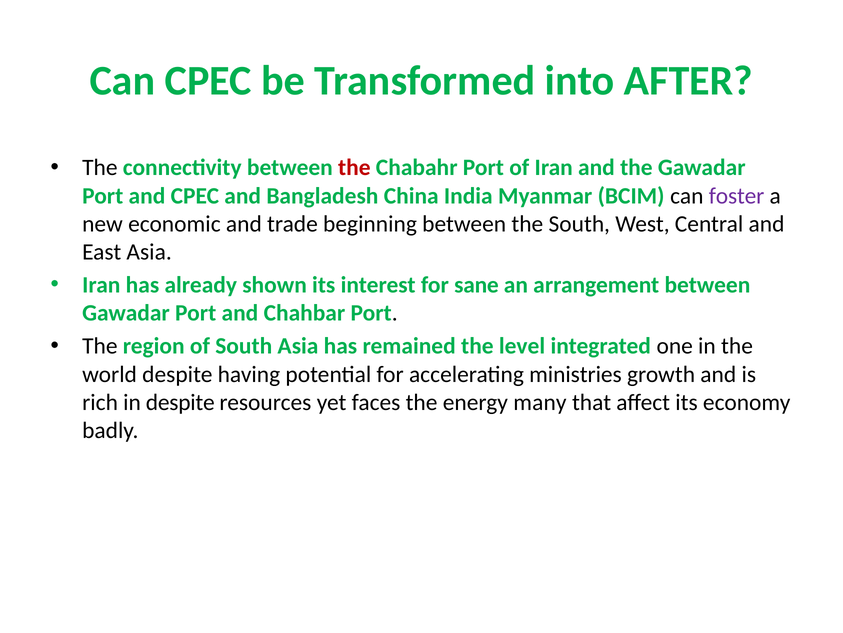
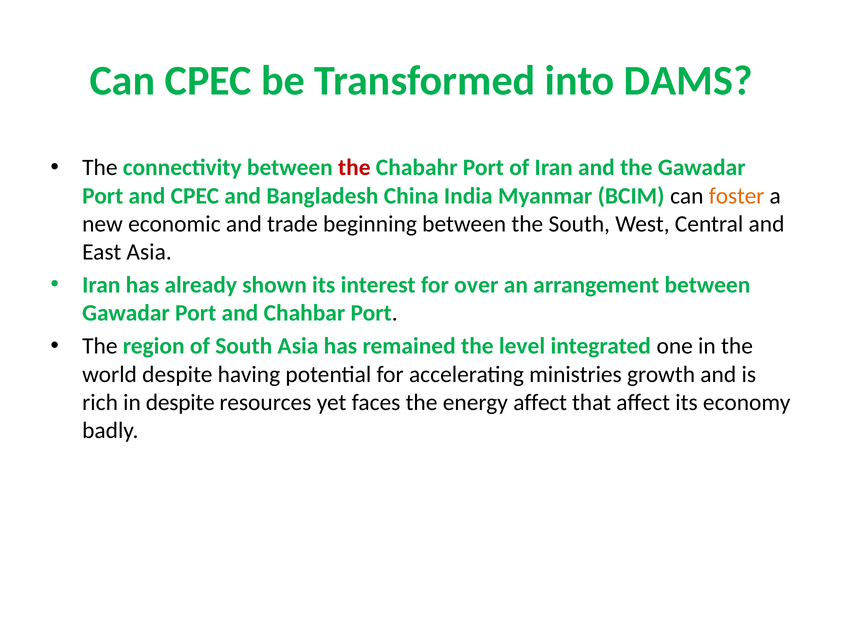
AFTER: AFTER -> DAMS
foster colour: purple -> orange
sane: sane -> over
energy many: many -> affect
